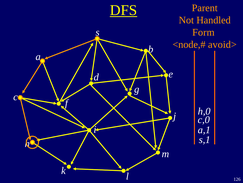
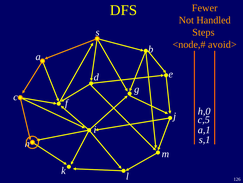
Parent: Parent -> Fewer
DFS underline: present -> none
Form: Form -> Steps
c,0: c,0 -> c,5
